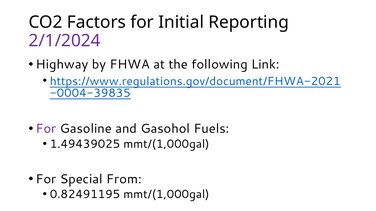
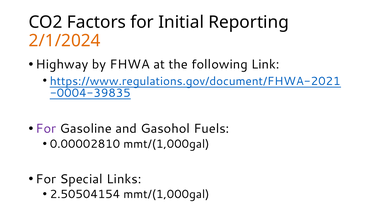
2/1/2024 colour: purple -> orange
1.49439025: 1.49439025 -> 0.00002810
From: From -> Links
0.82491195: 0.82491195 -> 2.50504154
